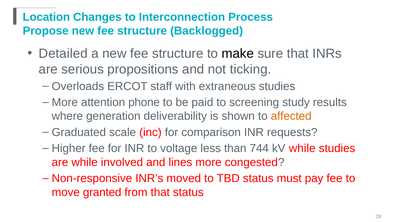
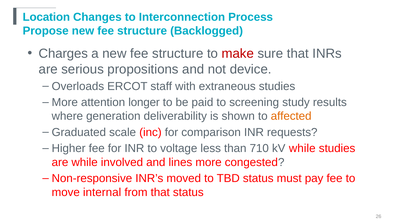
Detailed: Detailed -> Charges
make colour: black -> red
ticking: ticking -> device
phone: phone -> longer
744: 744 -> 710
granted: granted -> internal
